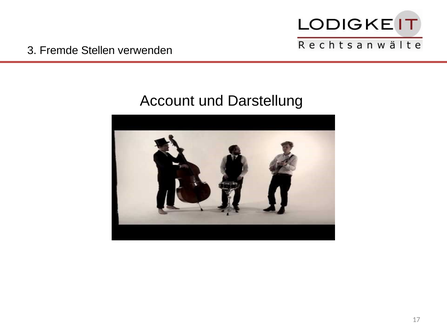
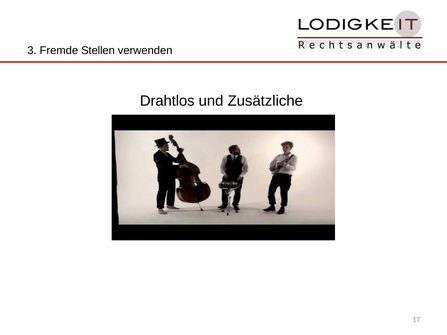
Account: Account -> Drahtlos
Darstellung: Darstellung -> Zusätzliche
